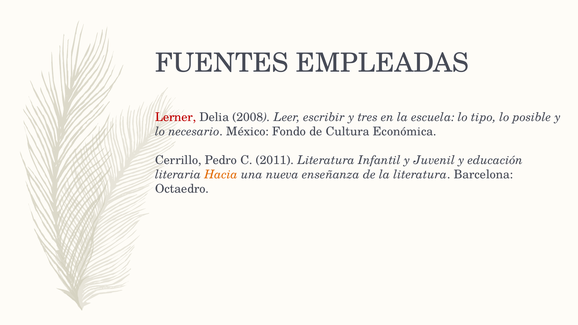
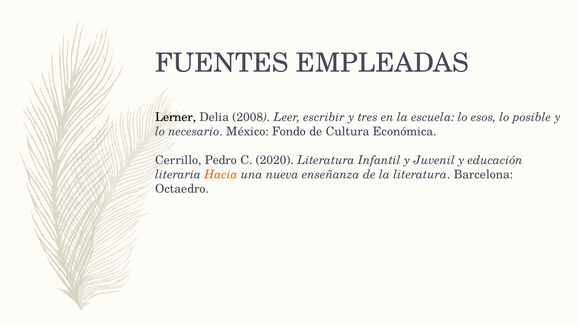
Lerner colour: red -> black
tipo: tipo -> esos
2011: 2011 -> 2020
